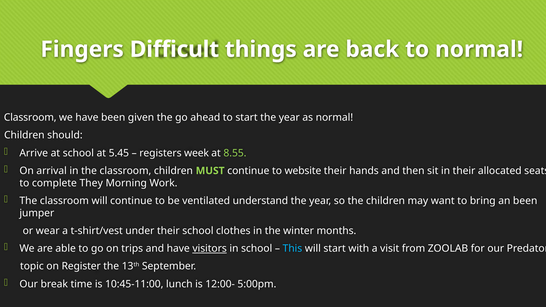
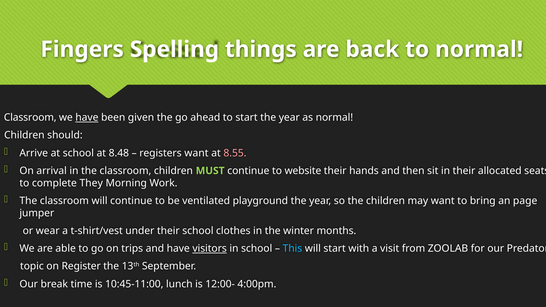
Difficult: Difficult -> Spelling
have at (87, 118) underline: none -> present
5.45: 5.45 -> 8.48
registers week: week -> want
8.55 colour: light green -> pink
understand: understand -> playground
an been: been -> page
5:00pm: 5:00pm -> 4:00pm
